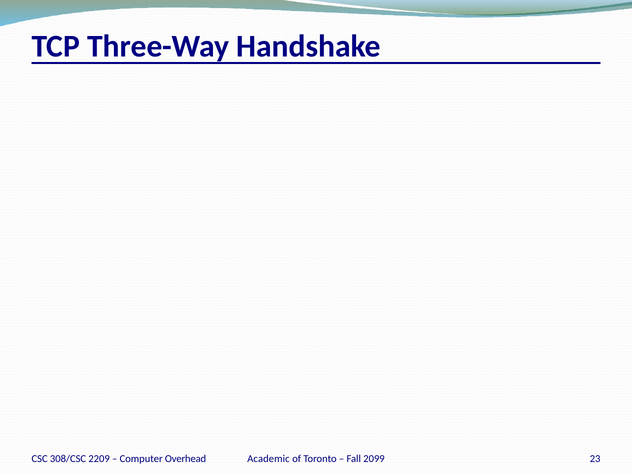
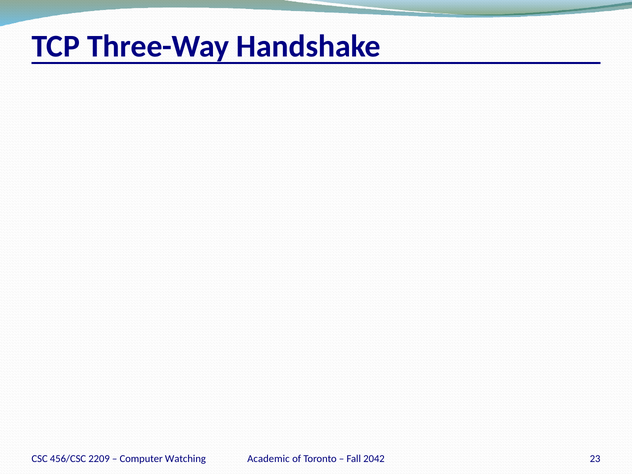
2099: 2099 -> 2042
308/CSC: 308/CSC -> 456/CSC
Overhead: Overhead -> Watching
